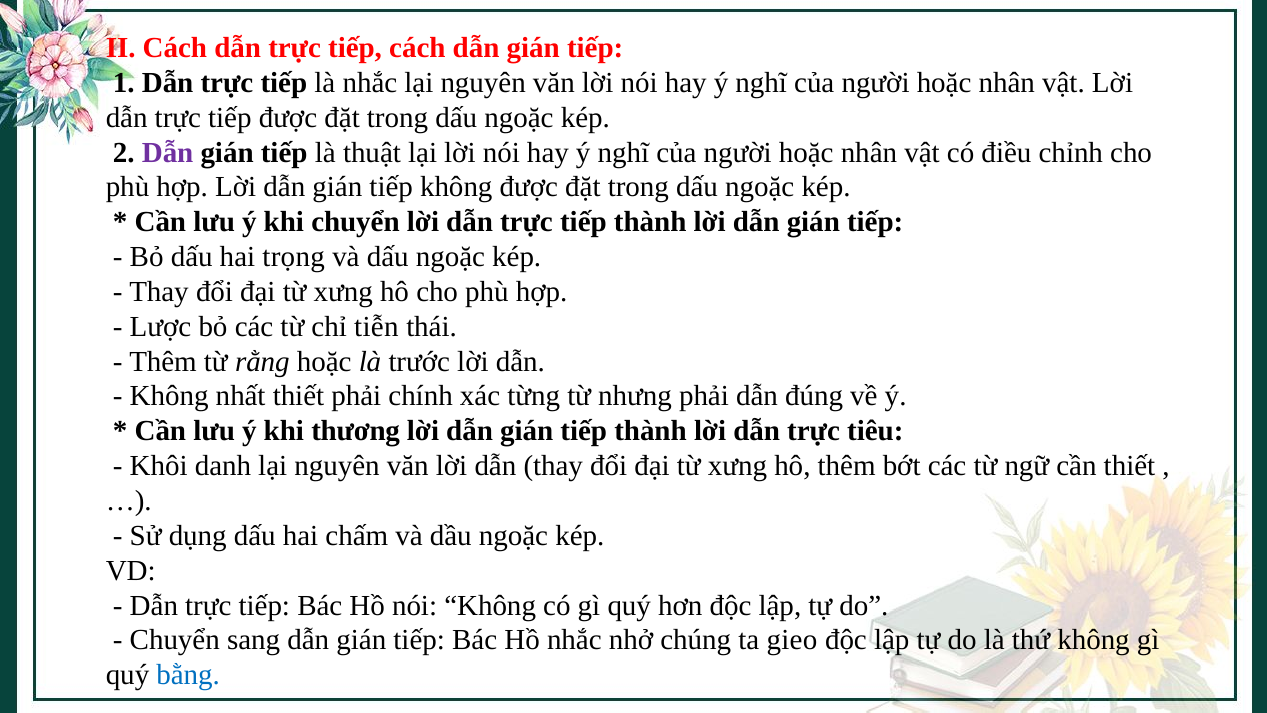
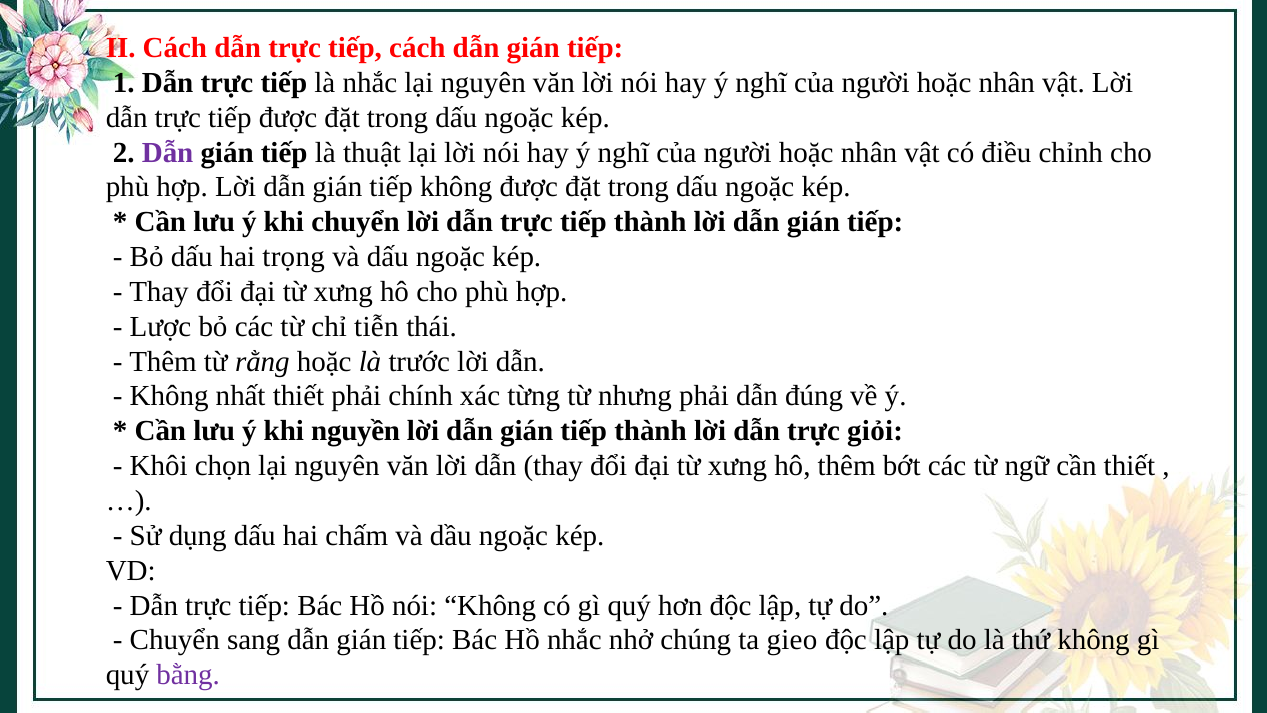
thương: thương -> nguyền
tiêu: tiêu -> giỏi
danh: danh -> chọn
bằng colour: blue -> purple
